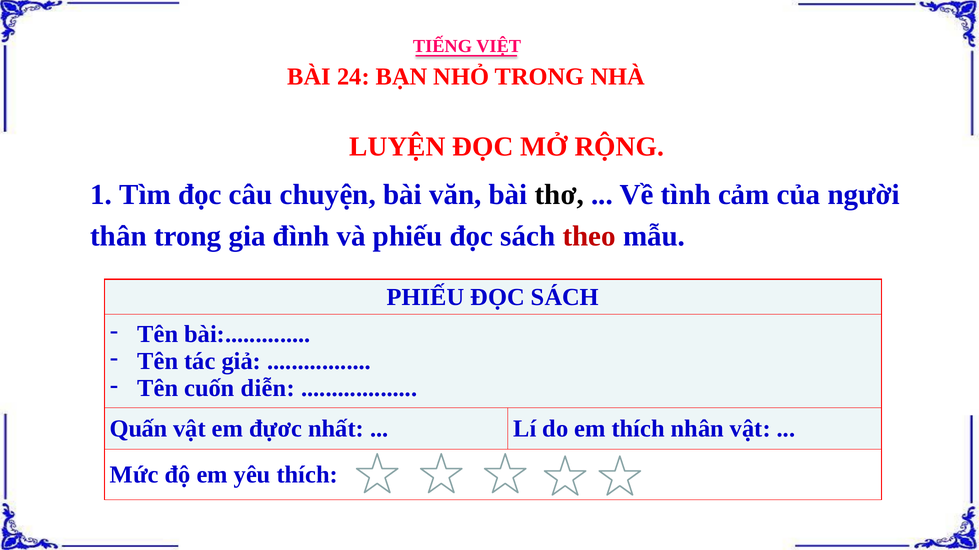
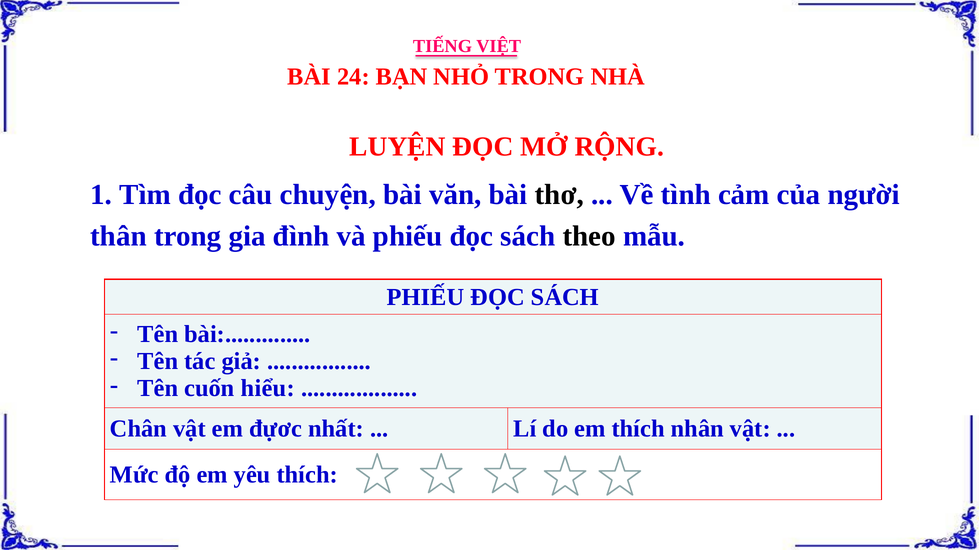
theo colour: red -> black
diễn: diễn -> hiểu
Quấn: Quấn -> Chân
